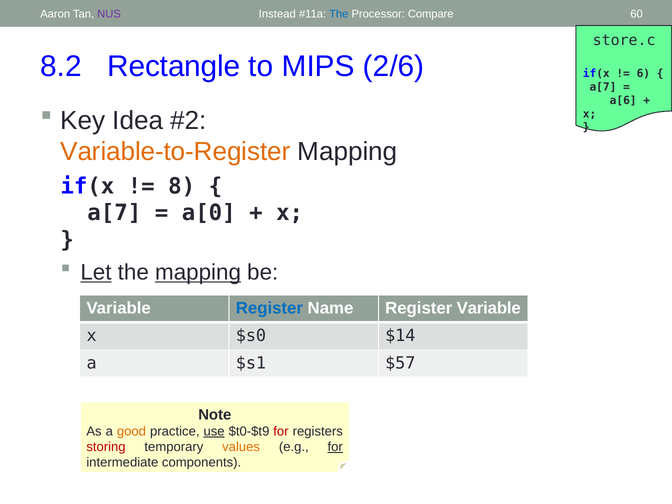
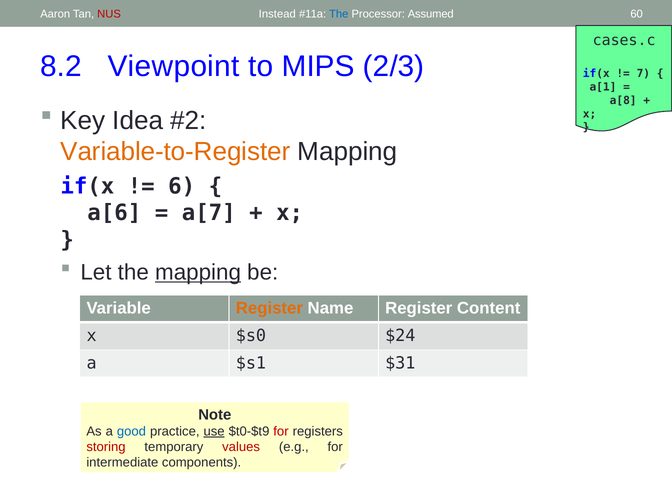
NUS colour: purple -> red
Compare: Compare -> Assumed
store.c: store.c -> cases.c
Rectangle: Rectangle -> Viewpoint
2/6: 2/6 -> 2/3
6: 6 -> 7
a[7 at (603, 87): a[7 -> a[1
a[6: a[6 -> a[8
8: 8 -> 6
a[7 at (114, 213): a[7 -> a[6
a[0: a[0 -> a[7
Let underline: present -> none
Register at (269, 308) colour: blue -> orange
Register Variable: Variable -> Content
$14: $14 -> $24
$57: $57 -> $31
good colour: orange -> blue
values colour: orange -> red
for at (335, 447) underline: present -> none
